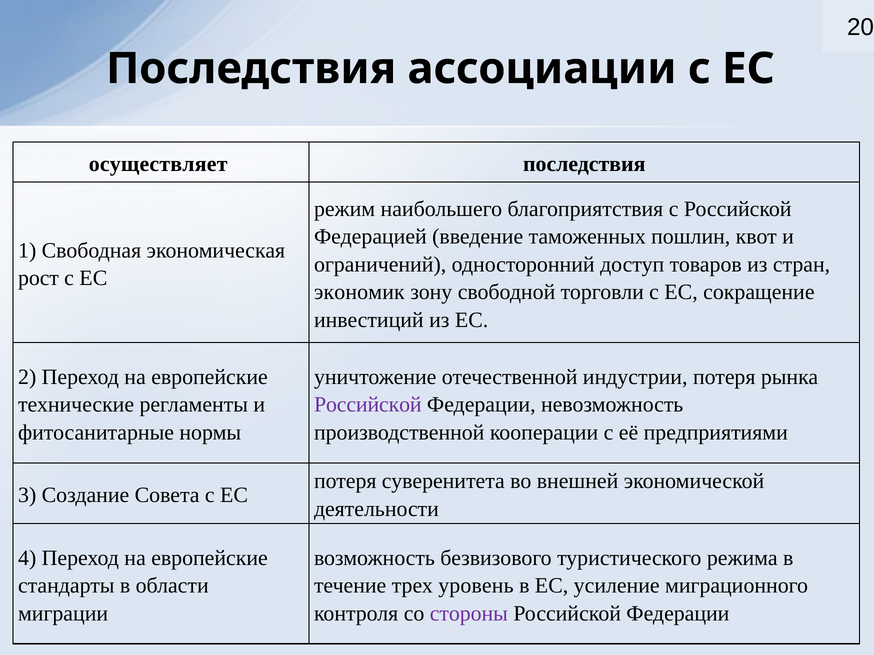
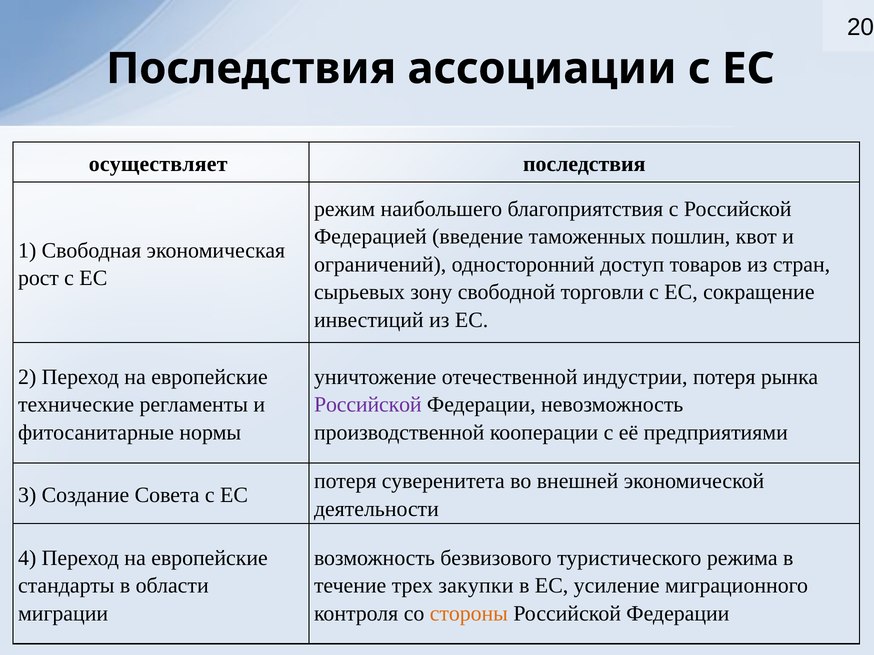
экономик: экономик -> сырьевых
уровень: уровень -> закупки
стороны colour: purple -> orange
